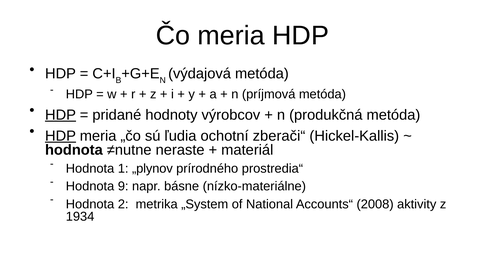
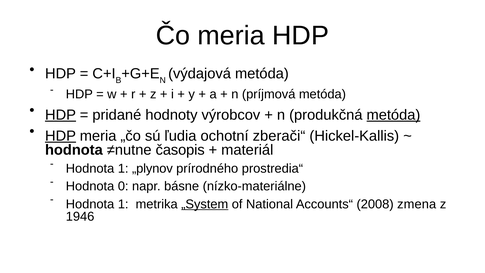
metóda at (393, 115) underline: none -> present
neraste: neraste -> časopis
9: 9 -> 0
2 at (123, 204): 2 -> 1
„System underline: none -> present
aktivity: aktivity -> zmena
1934: 1934 -> 1946
